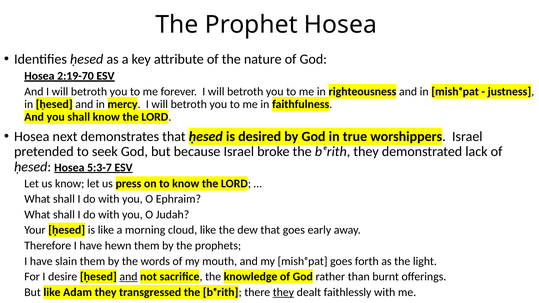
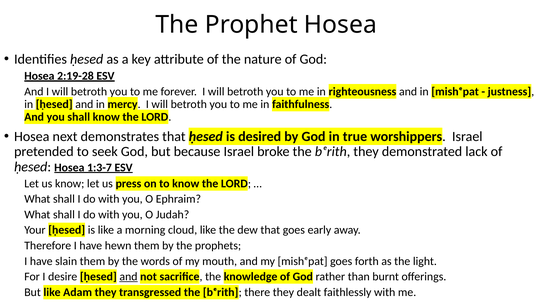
2:19-70: 2:19-70 -> 2:19-28
5:3-7: 5:3-7 -> 1:3-7
they at (283, 292) underline: present -> none
